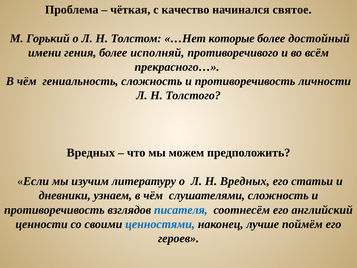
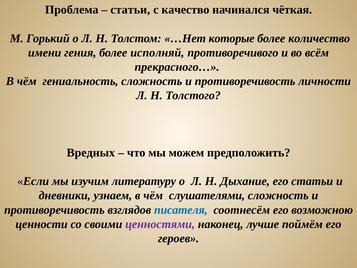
чёткая at (130, 10): чёткая -> статьи
святое: святое -> чёткая
достойный: достойный -> количество
Н Вредных: Вредных -> Дыхание
английский: английский -> возможною
ценностями colour: blue -> purple
